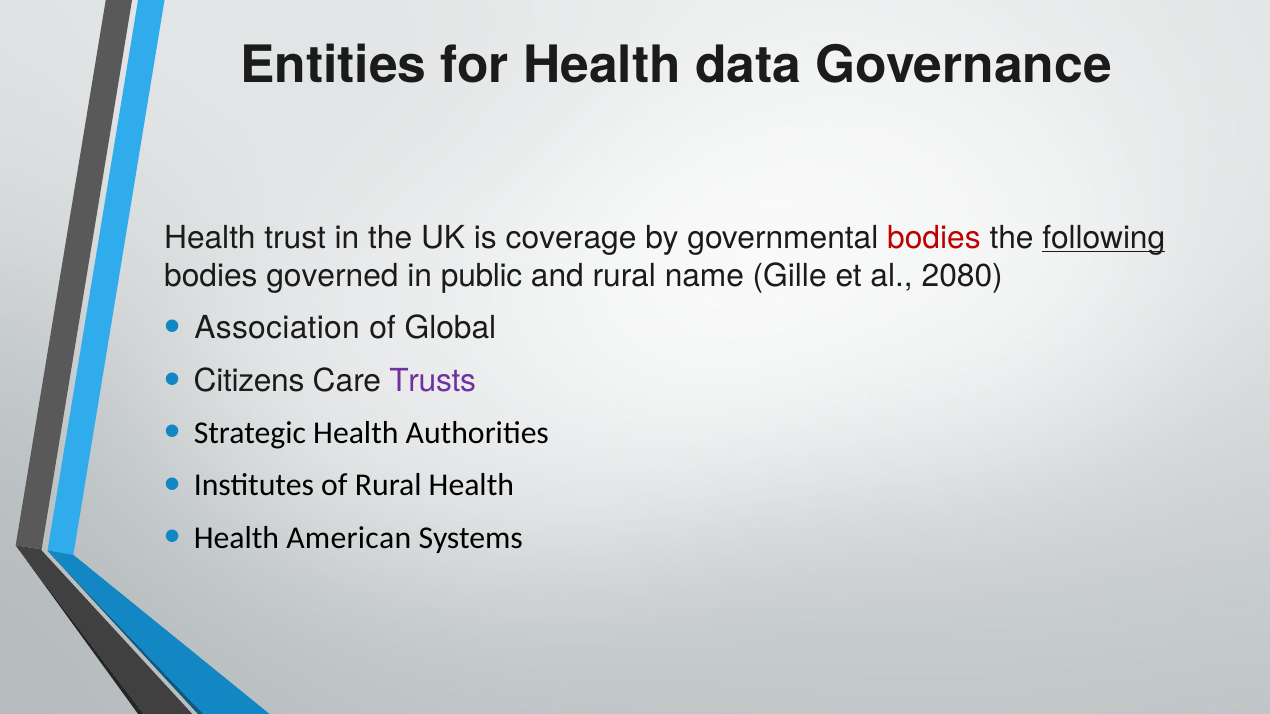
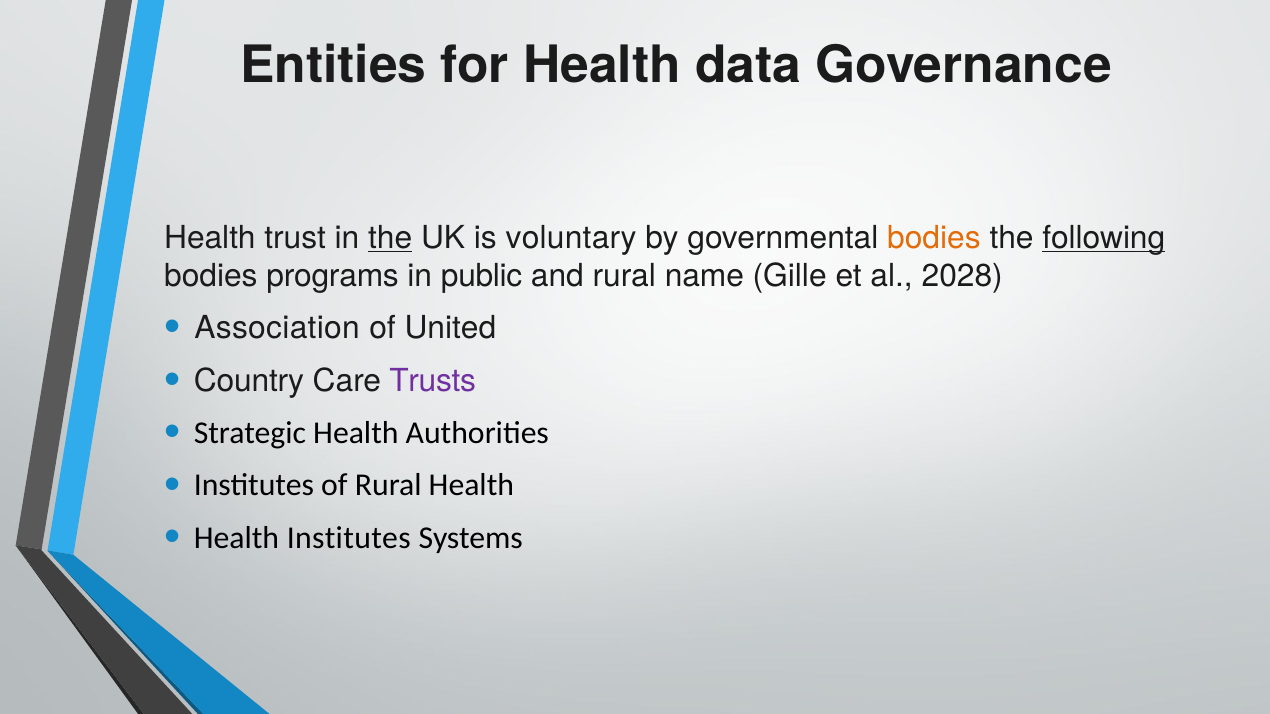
the at (390, 238) underline: none -> present
coverage: coverage -> voluntary
bodies at (934, 238) colour: red -> orange
governed: governed -> programs
2080: 2080 -> 2028
Global: Global -> United
Citizens: Citizens -> Country
Health American: American -> Institutes
